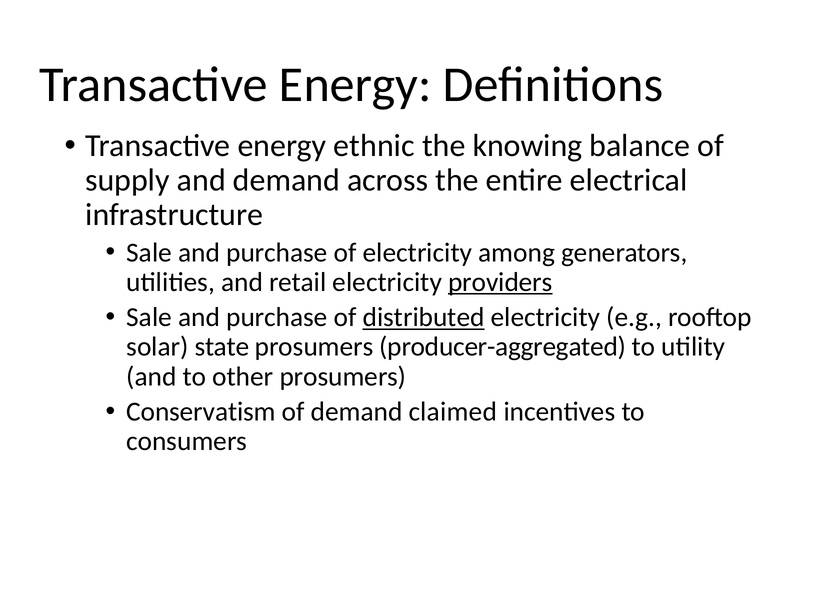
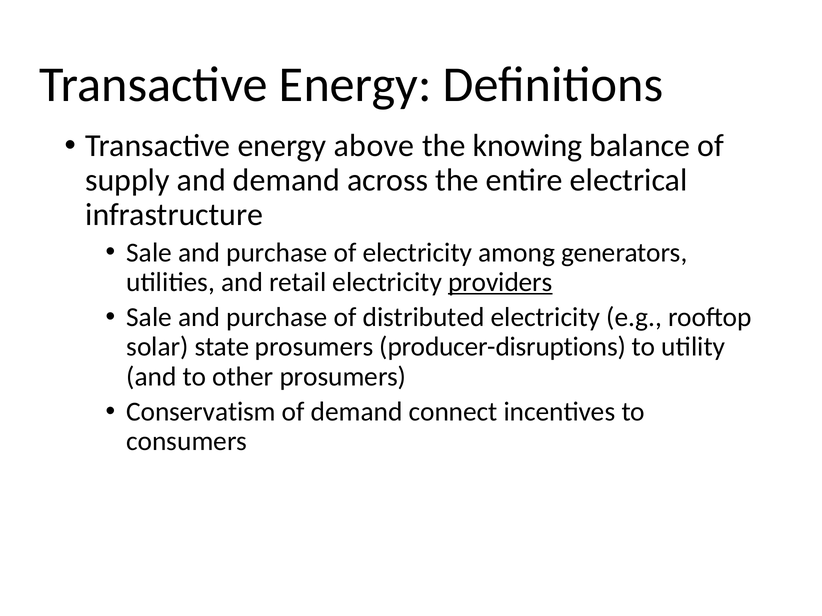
ethnic: ethnic -> above
distributed underline: present -> none
producer-aggregated: producer-aggregated -> producer-disruptions
claimed: claimed -> connect
